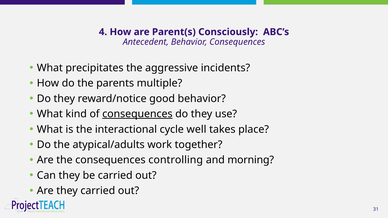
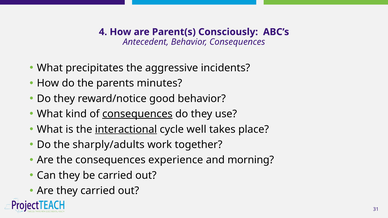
multiple: multiple -> minutes
interactional underline: none -> present
atypical/adults: atypical/adults -> sharply/adults
controlling: controlling -> experience
